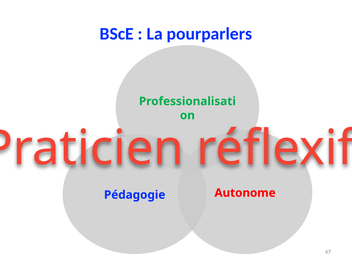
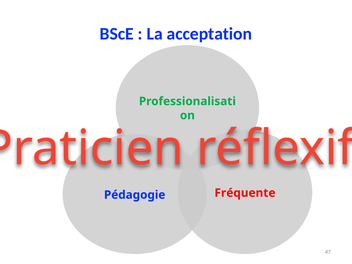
pourparlers: pourparlers -> acceptation
Autonome: Autonome -> Fréquente
